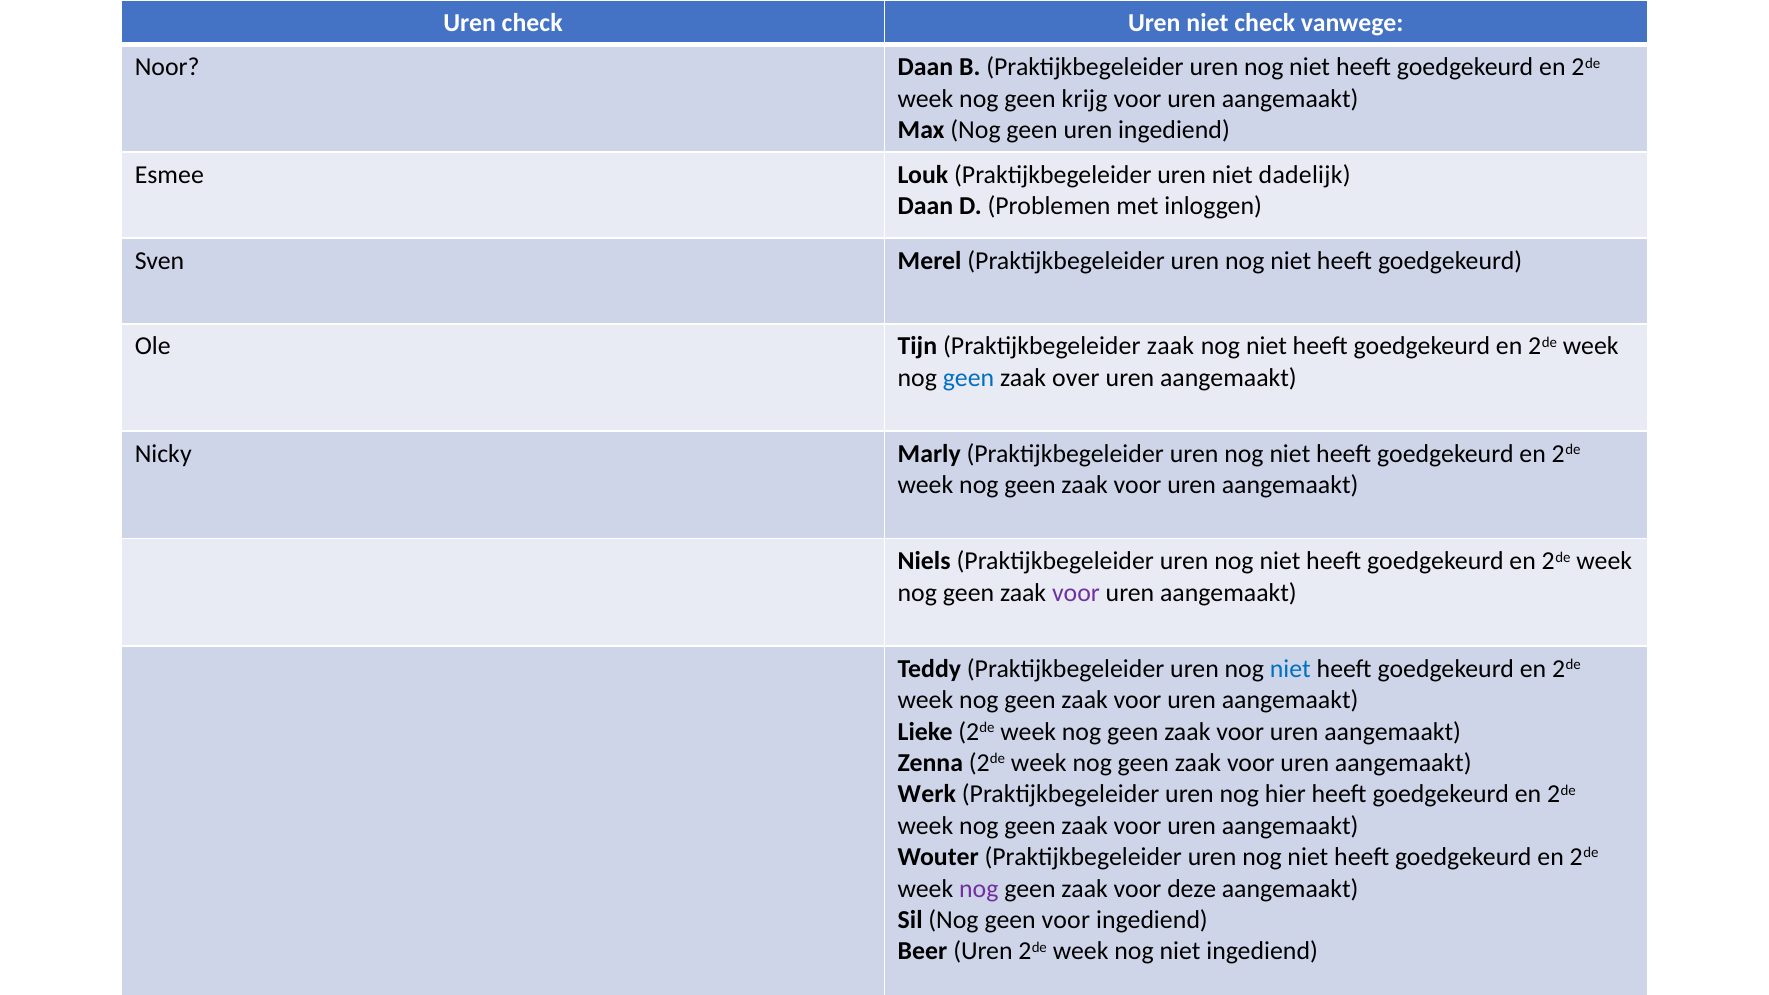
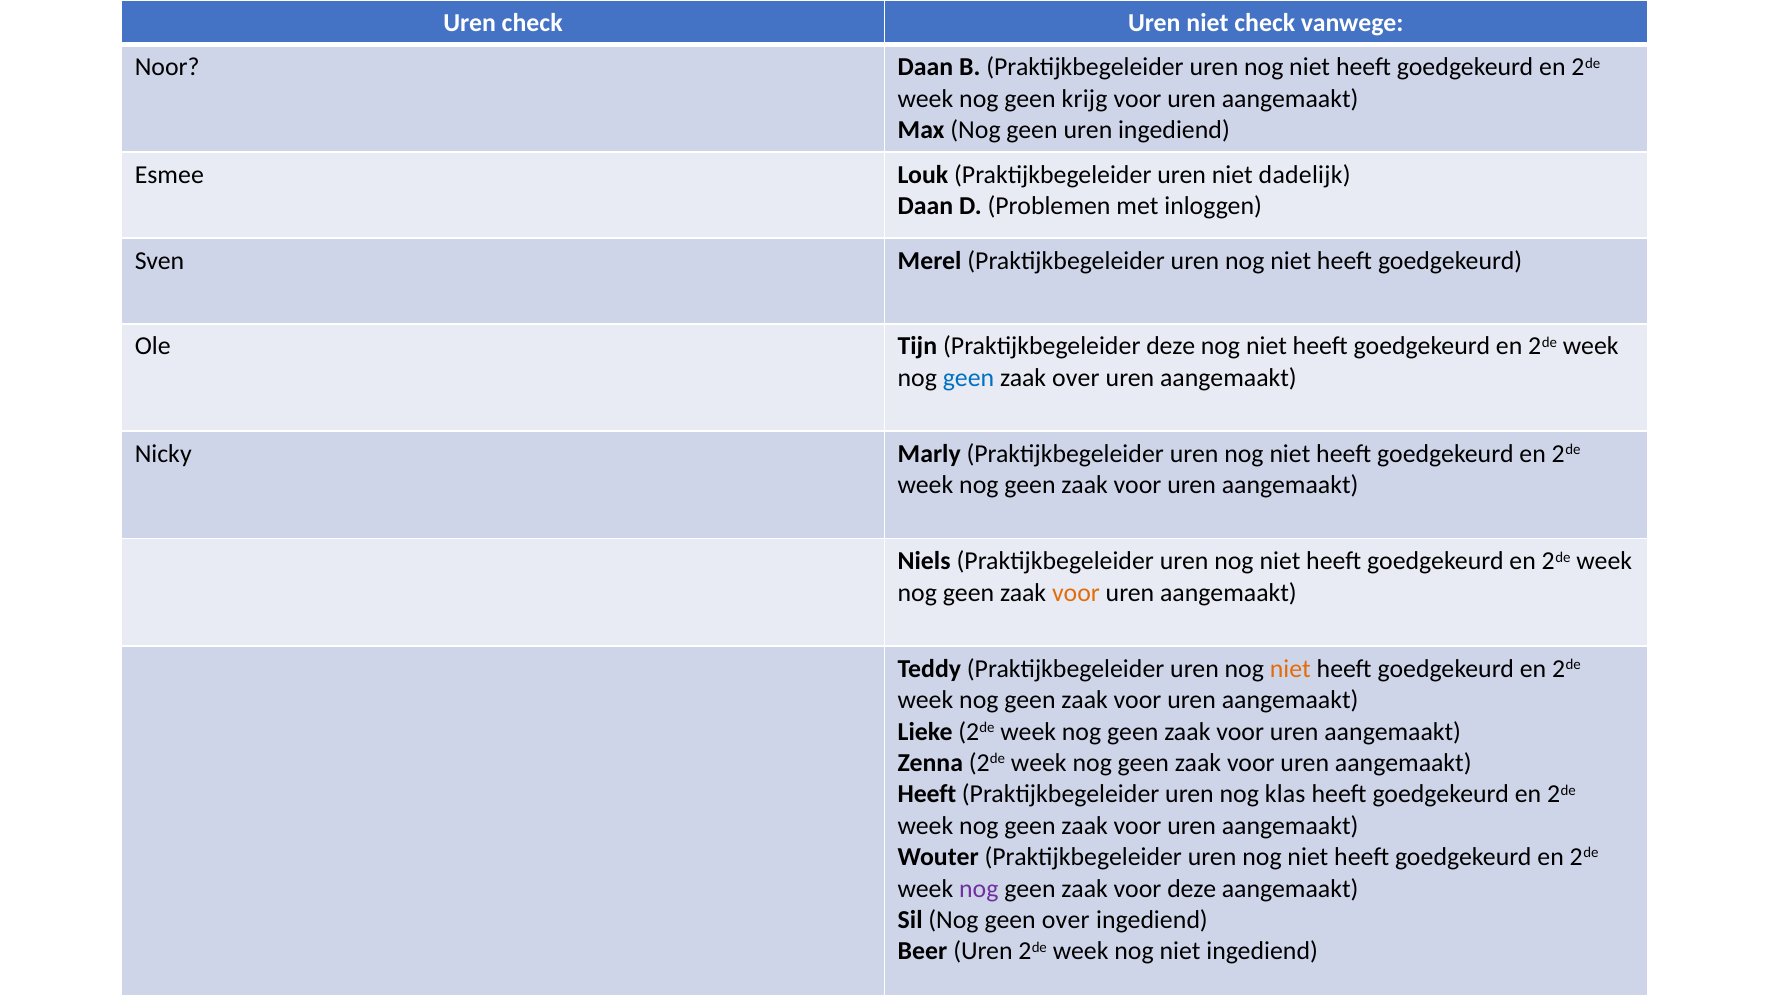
Praktijkbegeleider zaak: zaak -> deze
voor at (1076, 593) colour: purple -> orange
niet at (1290, 669) colour: blue -> orange
Werk at (927, 794): Werk -> Heeft
hier: hier -> klas
geen voor: voor -> over
